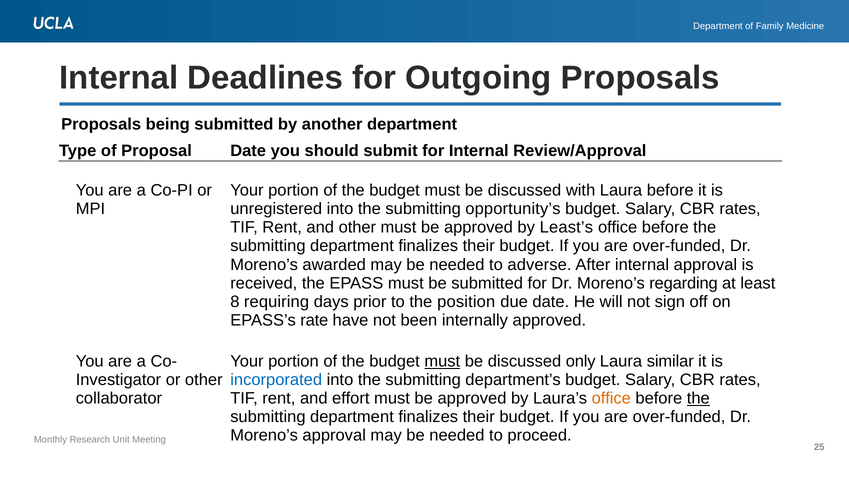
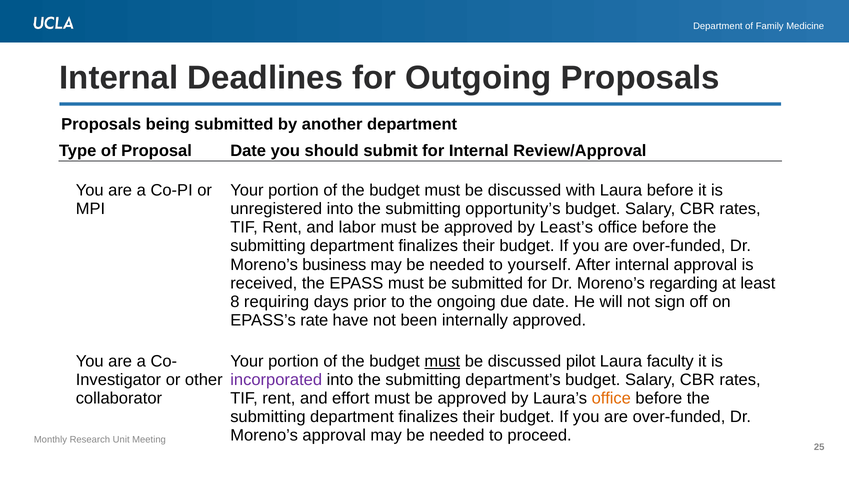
and other: other -> labor
awarded: awarded -> business
adverse: adverse -> yourself
position: position -> ongoing
only: only -> pilot
similar: similar -> faculty
incorporated colour: blue -> purple
the at (698, 399) underline: present -> none
